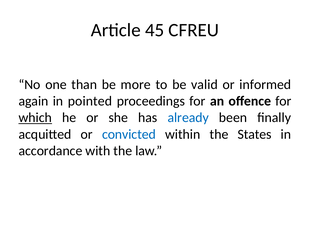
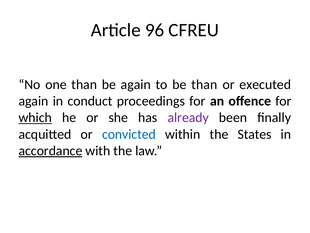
45: 45 -> 96
be more: more -> again
be valid: valid -> than
informed: informed -> executed
pointed: pointed -> conduct
already colour: blue -> purple
accordance underline: none -> present
